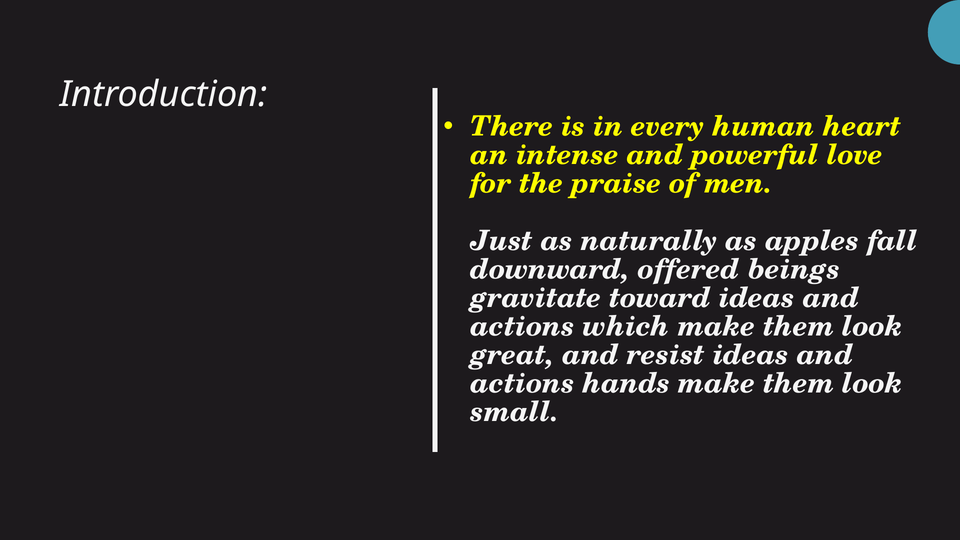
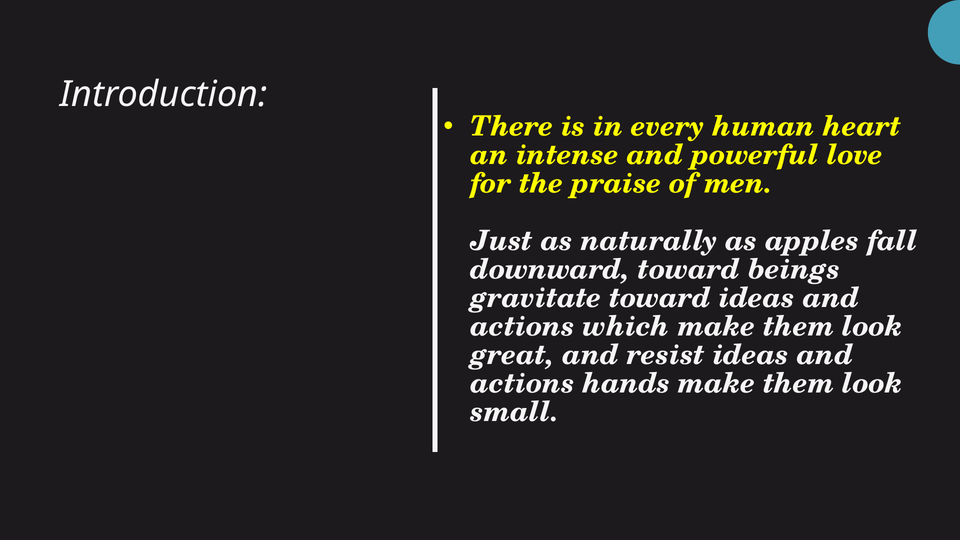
downward offered: offered -> toward
